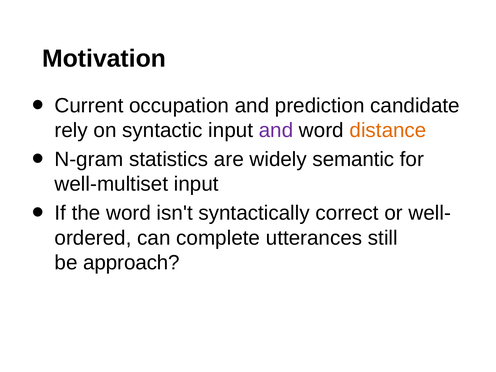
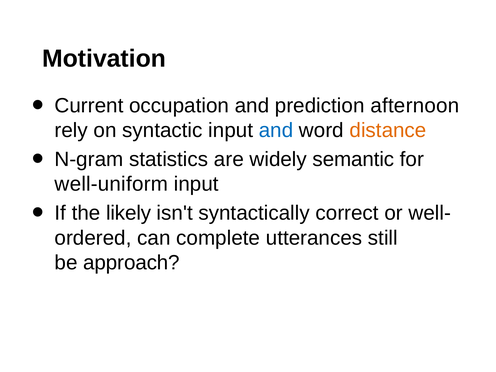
candidate: candidate -> afternoon
and at (276, 130) colour: purple -> blue
well-multiset: well-multiset -> well-uniform
the word: word -> likely
